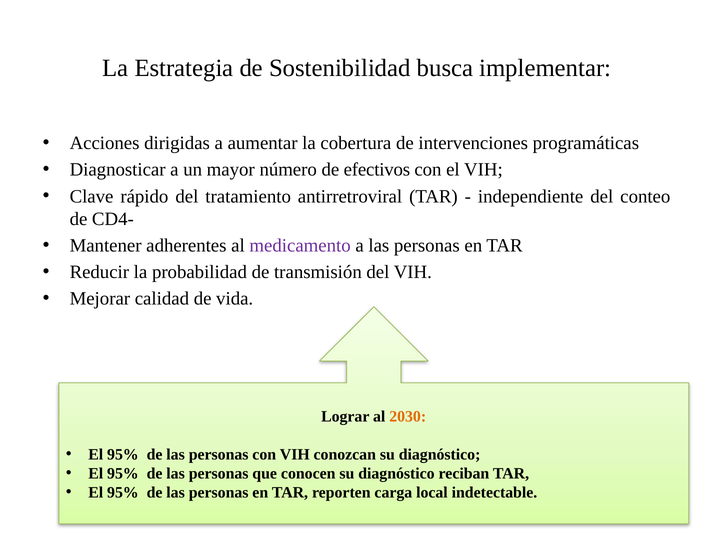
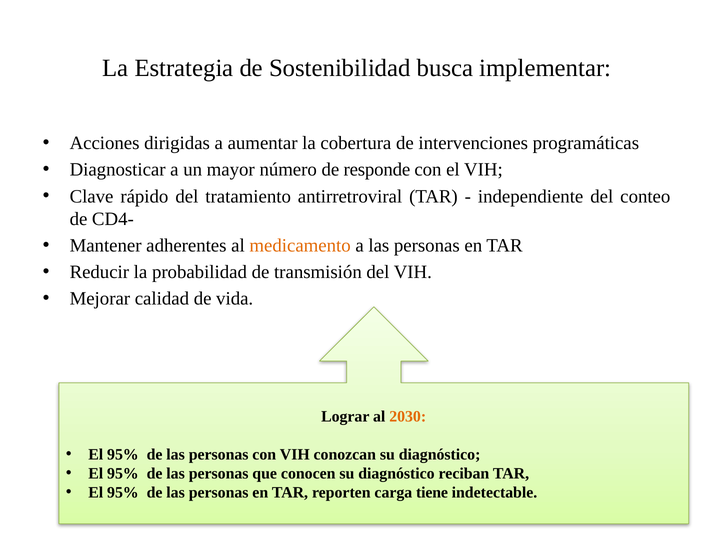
efectivos: efectivos -> responde
medicamento colour: purple -> orange
local: local -> tiene
